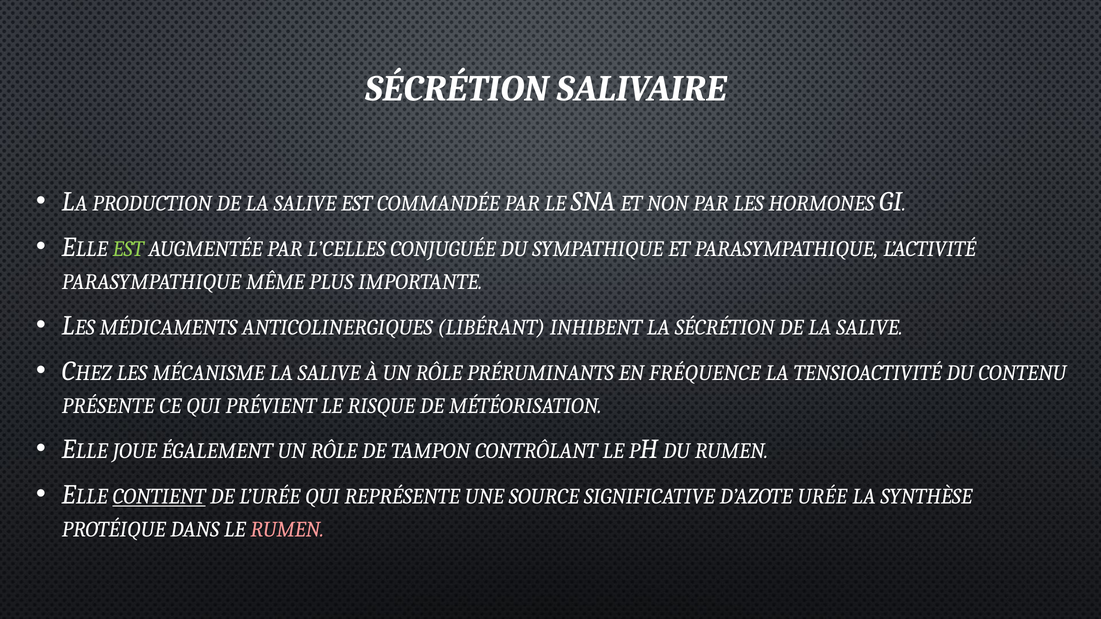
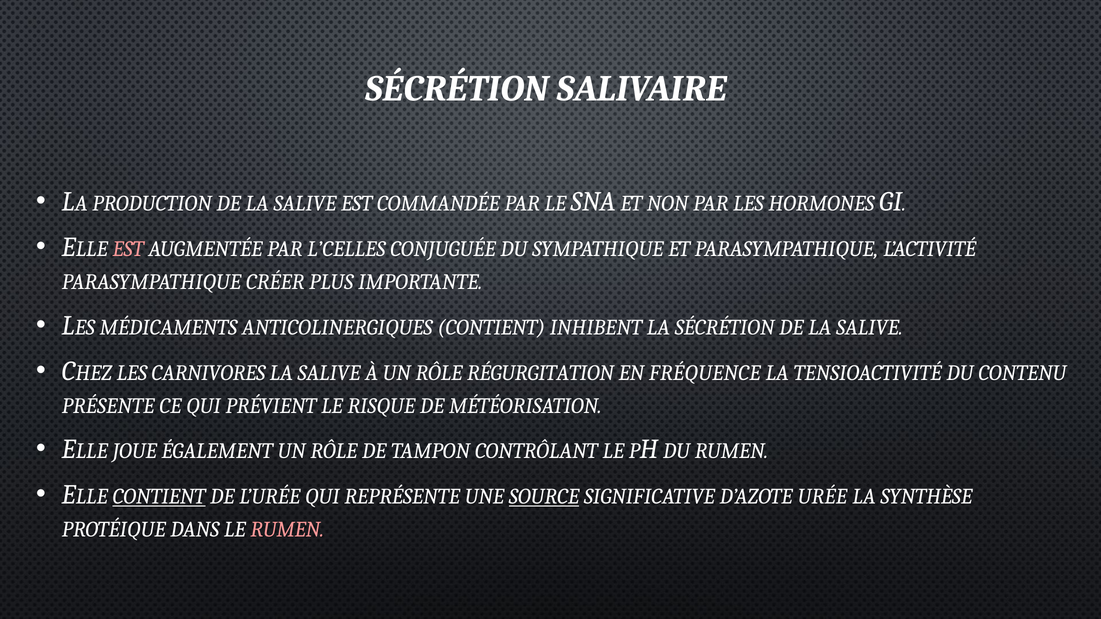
EST at (128, 249) colour: light green -> pink
MÊME: MÊME -> CRÉER
ANTICOLINERGIQUES LIBÉRANT: LIBÉRANT -> CONTIENT
MÉCANISME: MÉCANISME -> CARNIVORES
PRÉRUMINANTS: PRÉRUMINANTS -> RÉGURGITATION
SOURCE underline: none -> present
